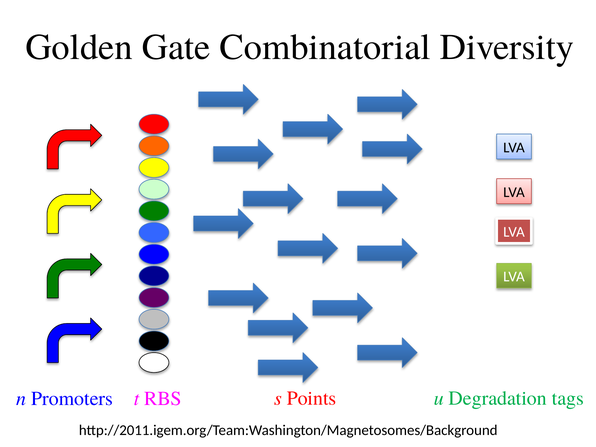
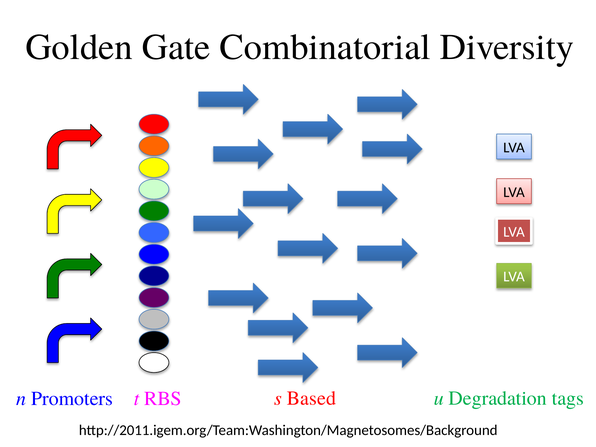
Points: Points -> Based
